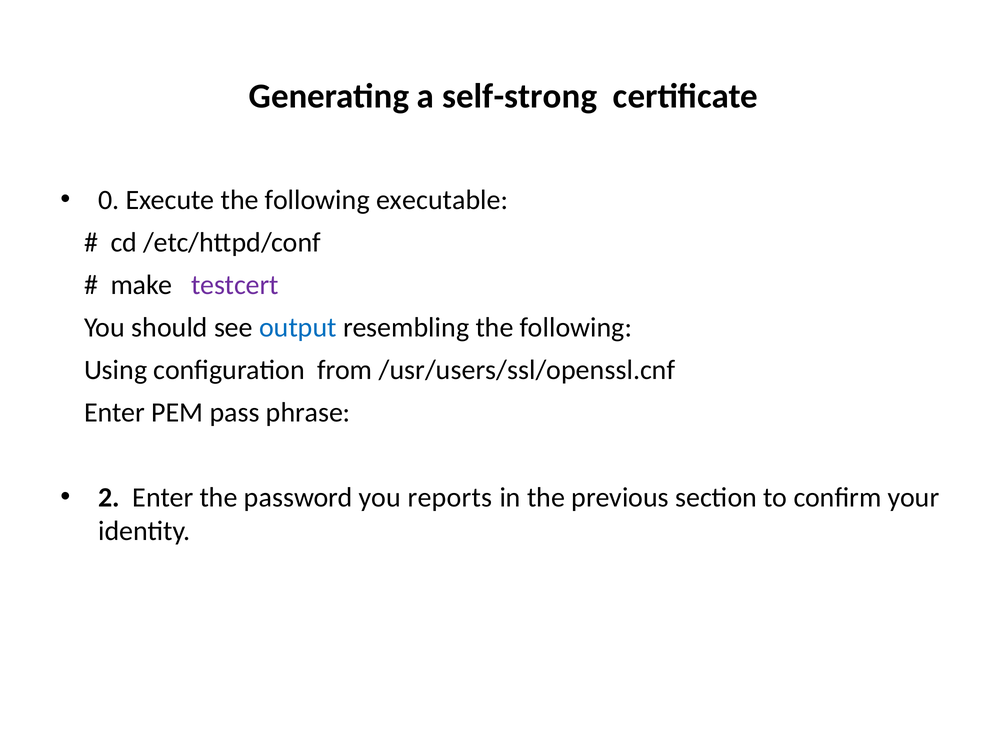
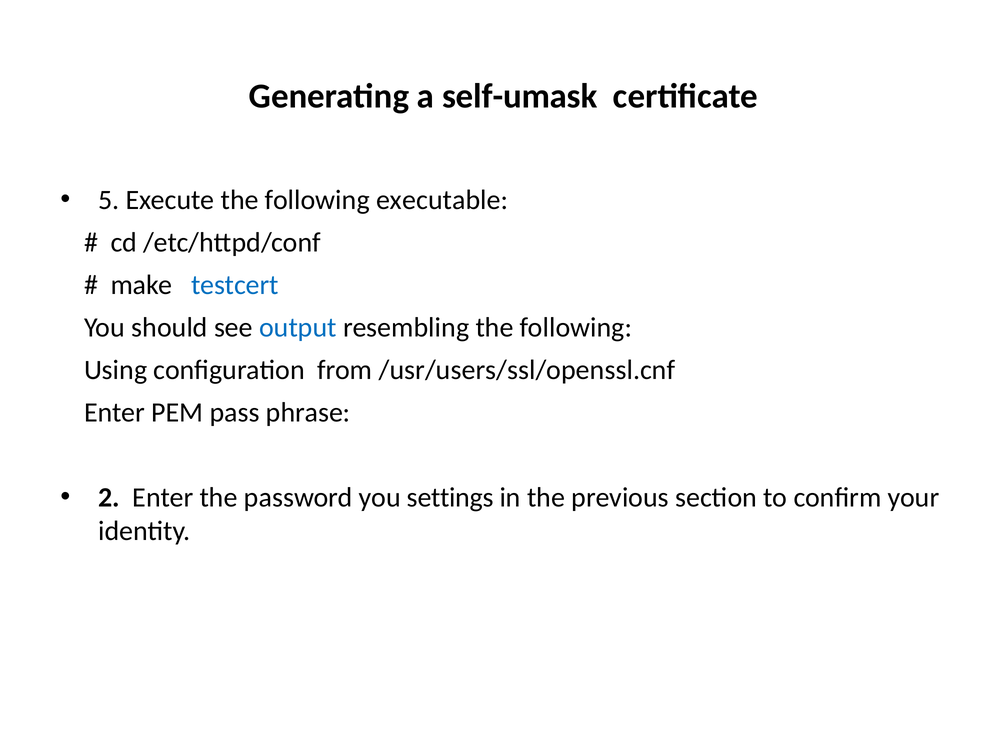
self-strong: self-strong -> self-umask
0: 0 -> 5
testcert colour: purple -> blue
reports: reports -> settings
